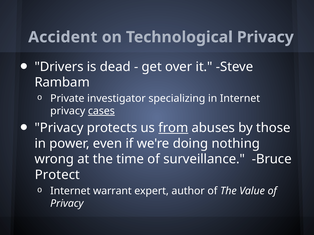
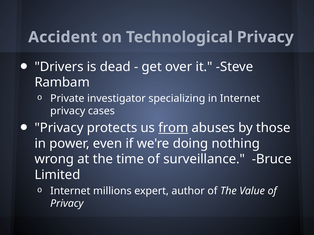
cases underline: present -> none
Protect: Protect -> Limited
warrant: warrant -> millions
